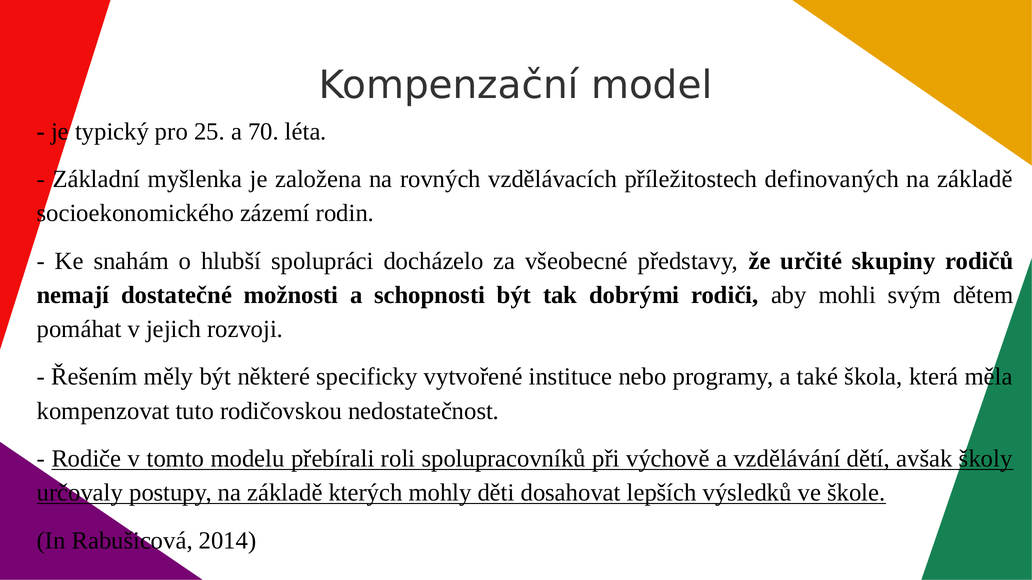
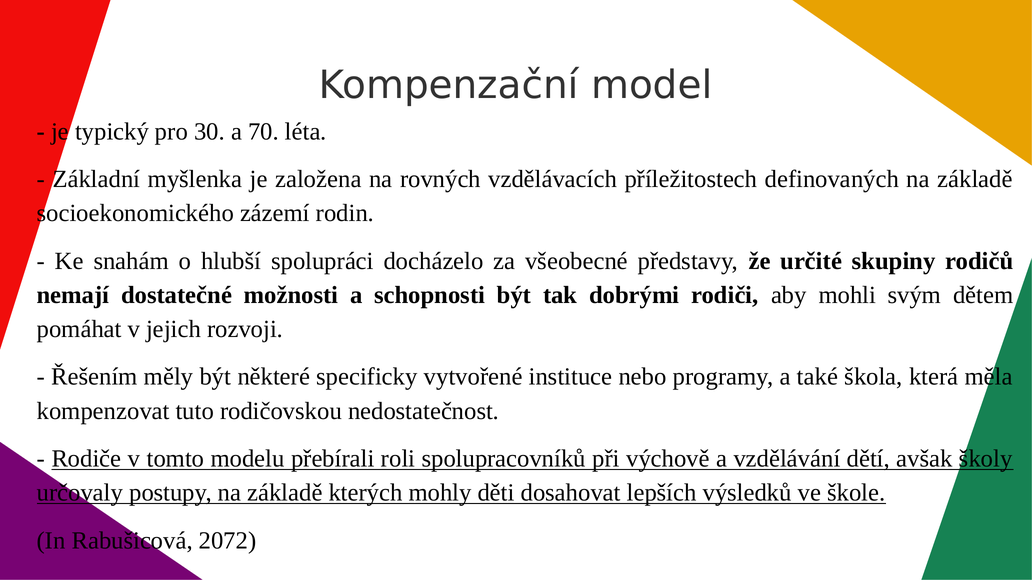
25: 25 -> 30
2014: 2014 -> 2072
